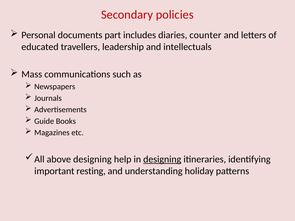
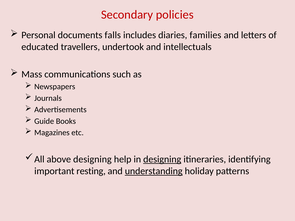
part: part -> falls
counter: counter -> families
leadership: leadership -> undertook
understanding underline: none -> present
